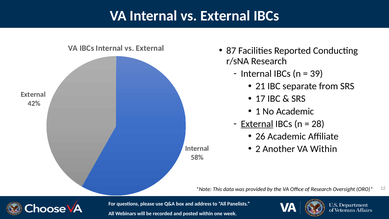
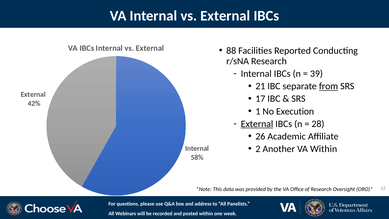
87: 87 -> 88
from underline: none -> present
No Academic: Academic -> Execution
